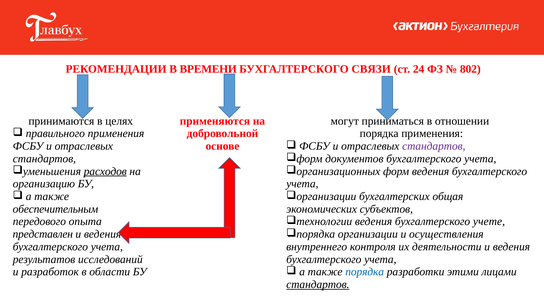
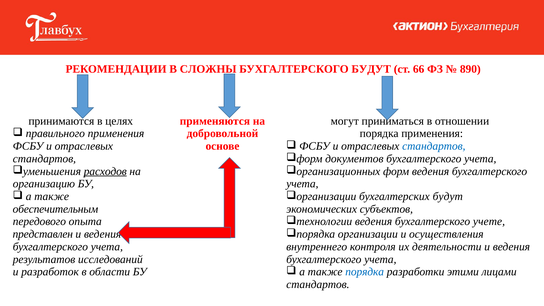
ВРЕМЕНИ: ВРЕМЕНИ -> СЛОЖНЫ
БУХГАЛТЕРСКОГО СВЯЗИ: СВЯЗИ -> БУДУТ
24: 24 -> 66
802: 802 -> 890
стандартов at (434, 146) colour: purple -> blue
бухгалтерских общая: общая -> будут
стандартов at (318, 284) underline: present -> none
